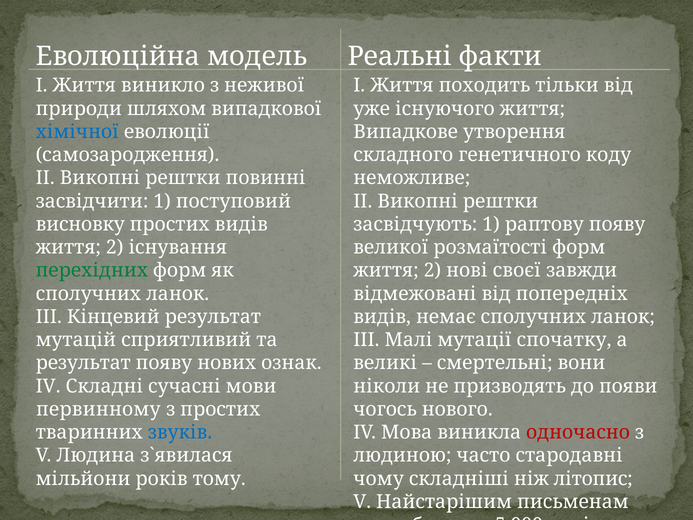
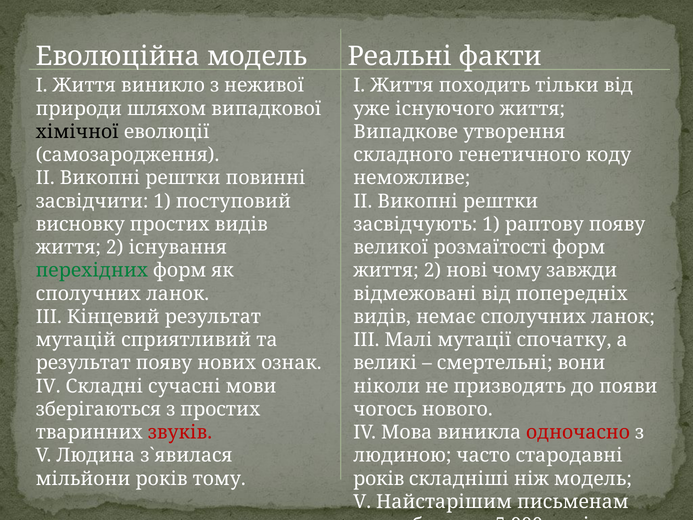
хімічної colour: blue -> black
своєї: своєї -> чому
первинному: первинному -> зберігаються
звуків colour: blue -> red
чому at (379, 478): чому -> років
ніж літопис: літопис -> модель
